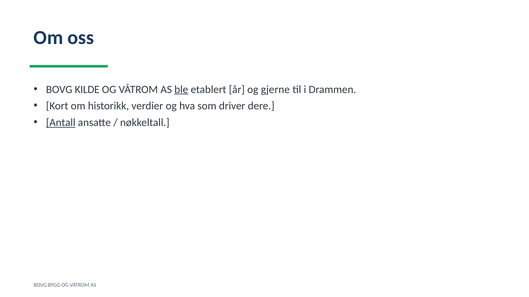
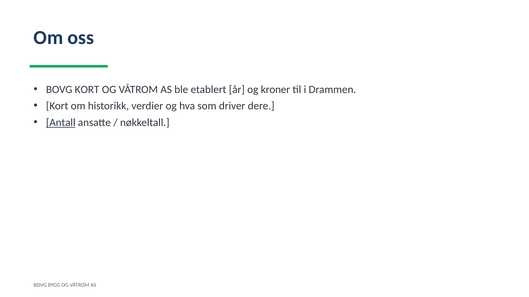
BOVG KILDE: KILDE -> KORT
ble underline: present -> none
gjerne: gjerne -> kroner
